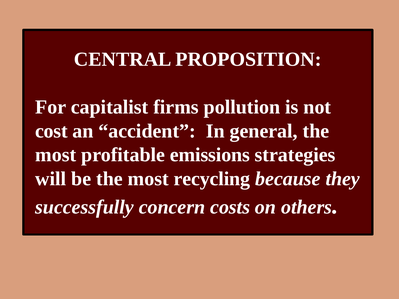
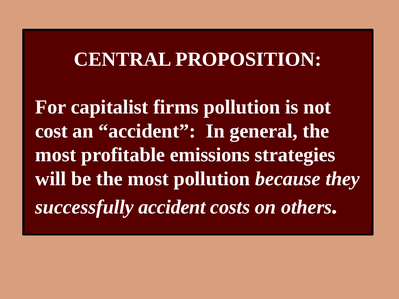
most recycling: recycling -> pollution
successfully concern: concern -> accident
